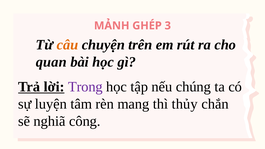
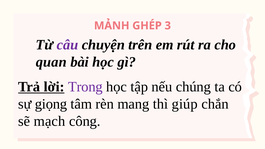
câu colour: orange -> purple
luyện: luyện -> giọng
thủy: thủy -> giúp
nghiã: nghiã -> mạch
